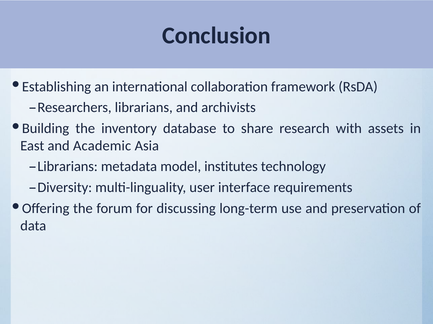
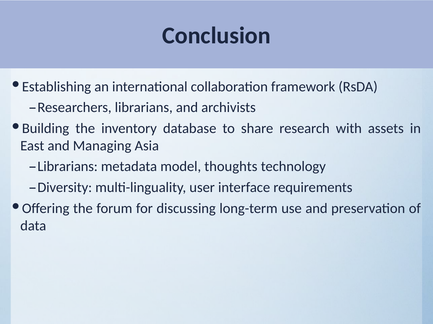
Academic: Academic -> Managing
institutes: institutes -> thoughts
